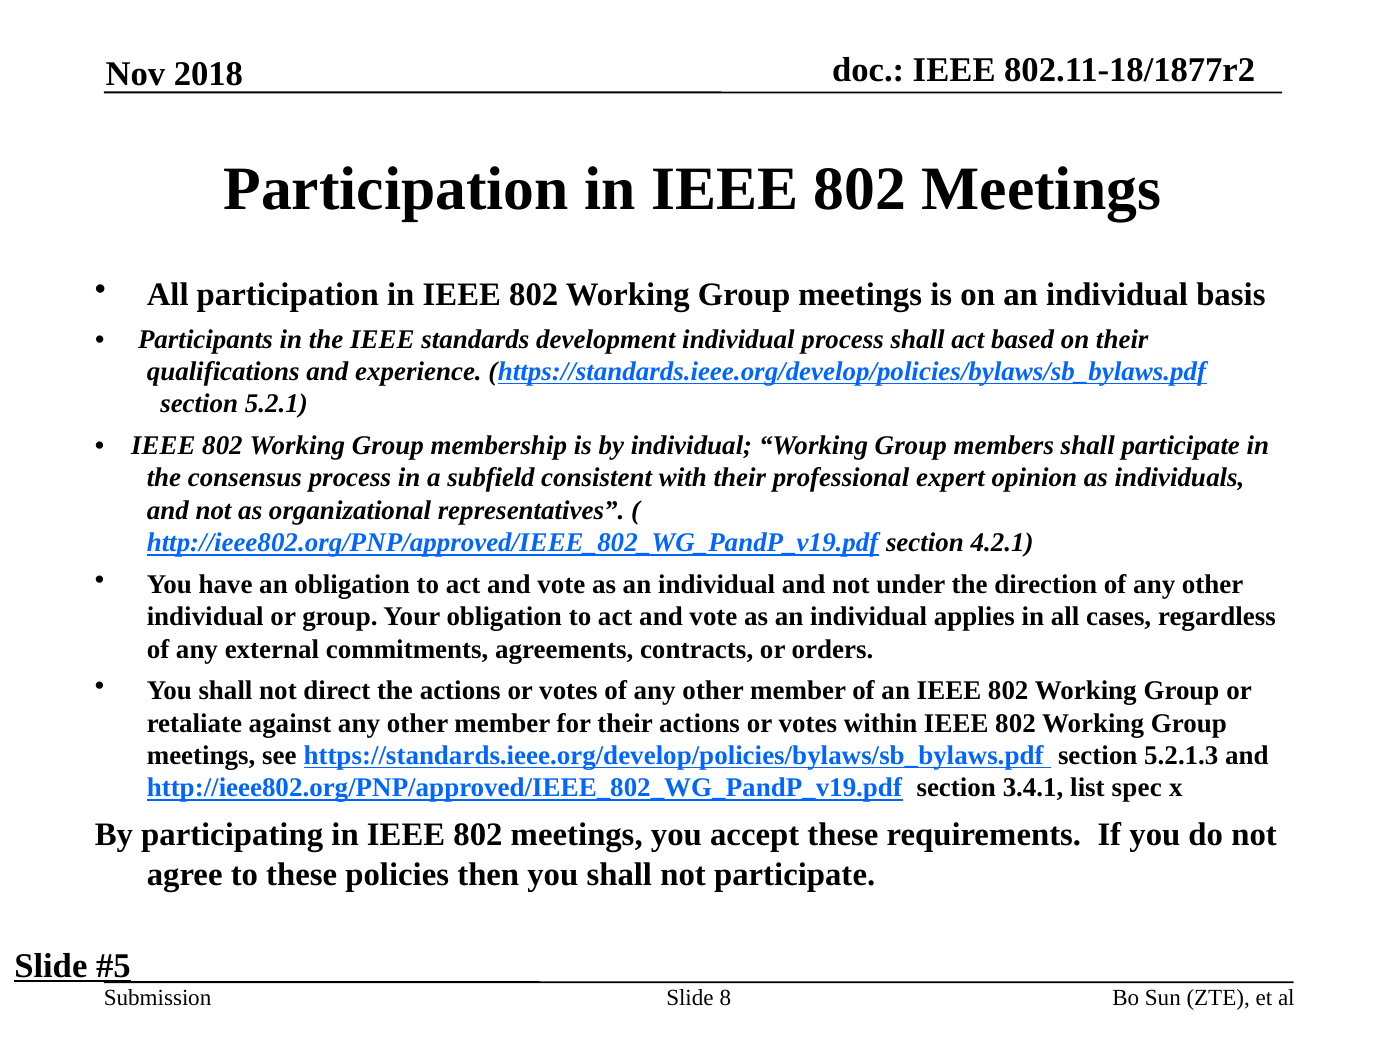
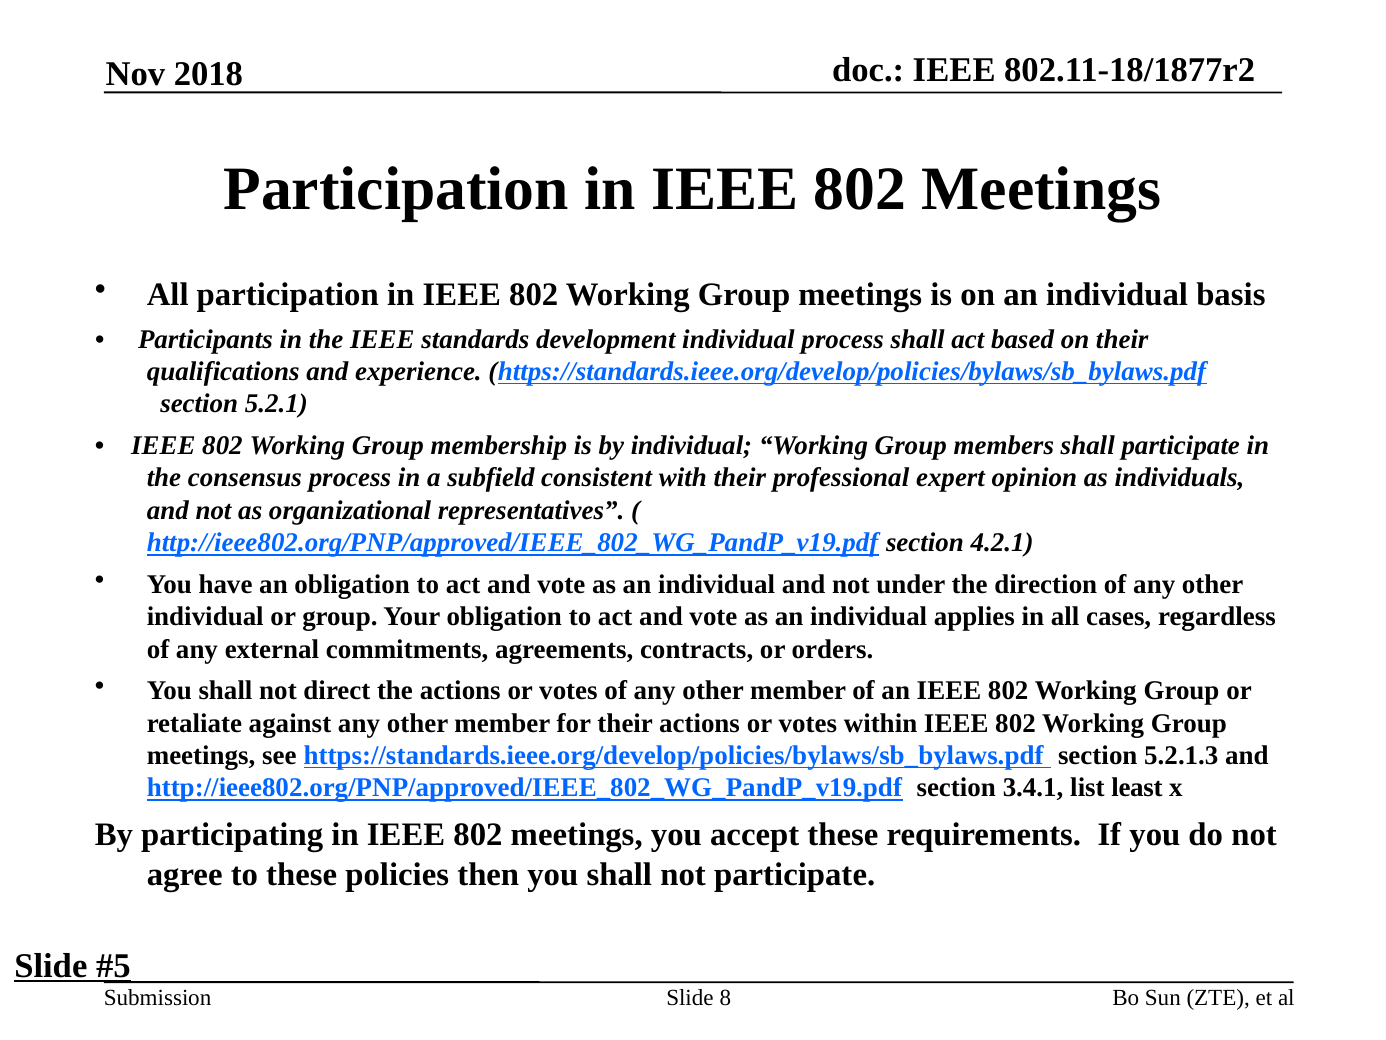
spec: spec -> least
